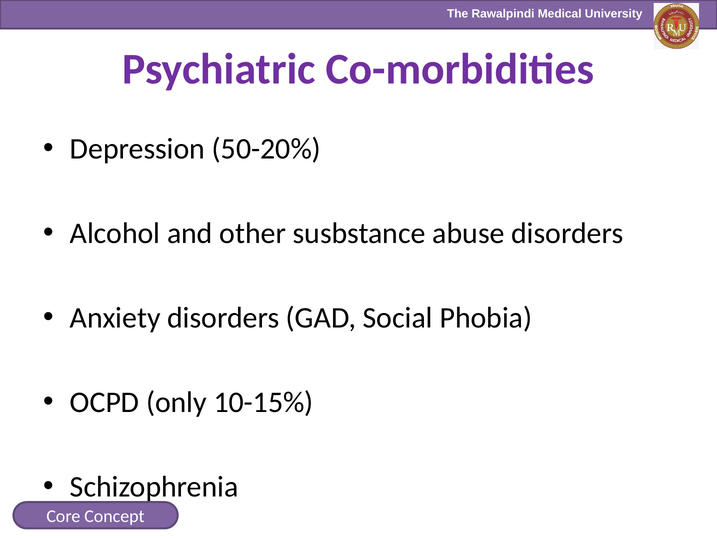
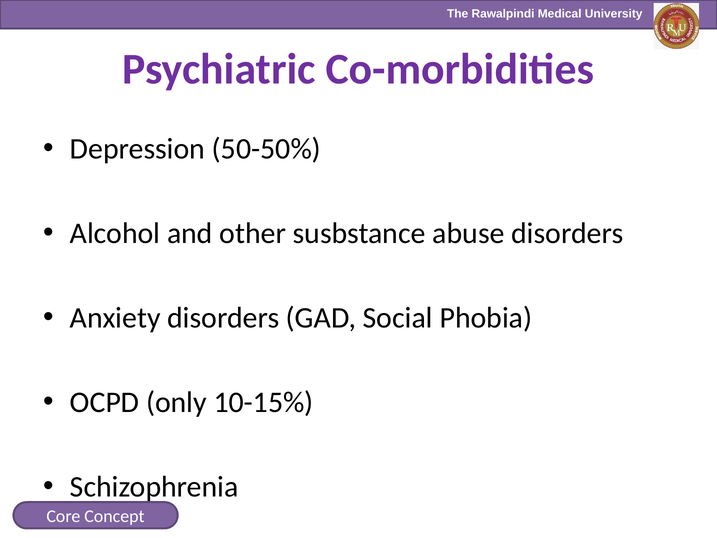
50-20%: 50-20% -> 50-50%
